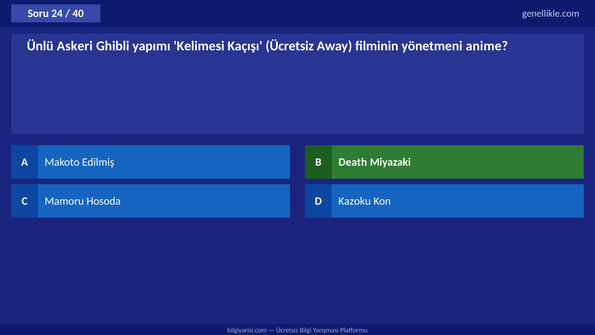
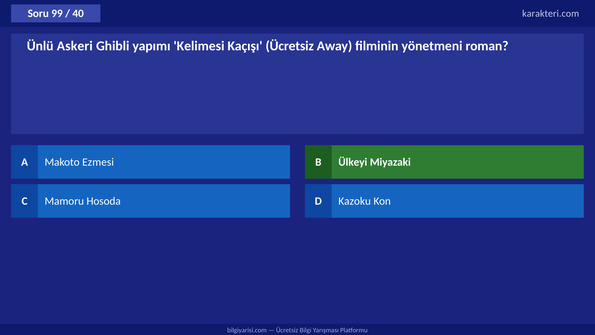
24: 24 -> 99
genellikle.com: genellikle.com -> karakteri.com
anime: anime -> roman
Edilmiş: Edilmiş -> Ezmesi
Death: Death -> Ülkeyi
